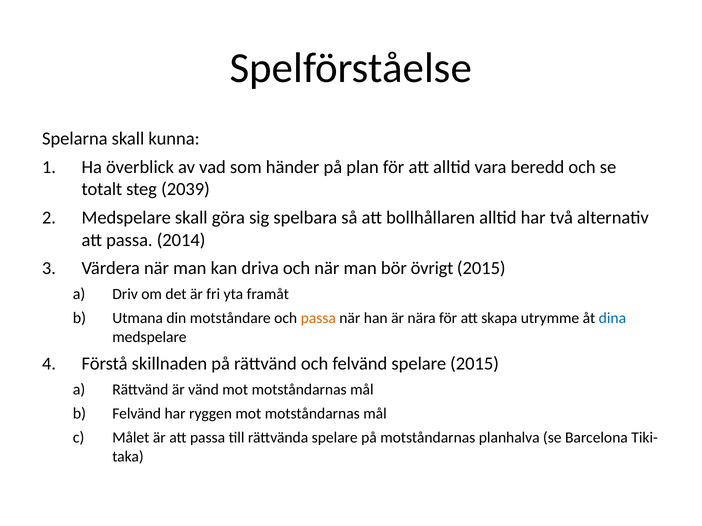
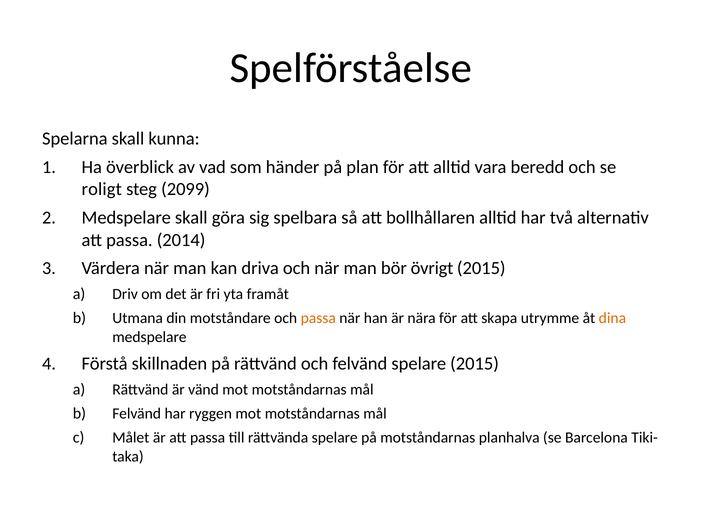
totalt: totalt -> roligt
2039: 2039 -> 2099
dina colour: blue -> orange
